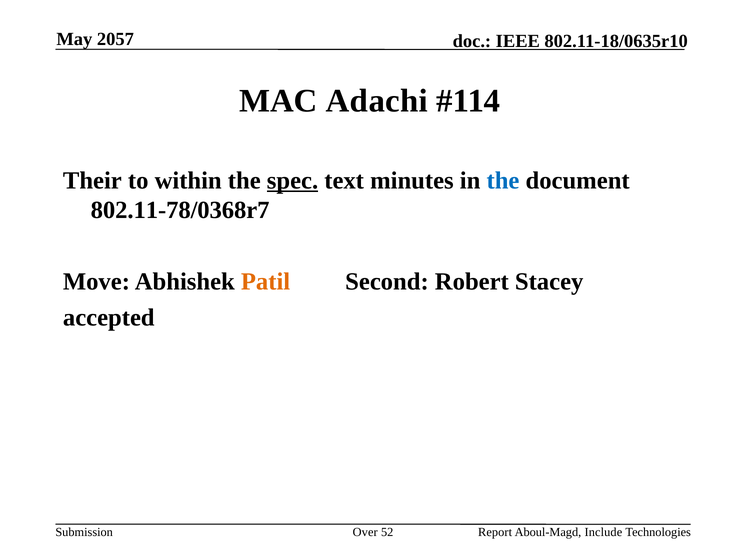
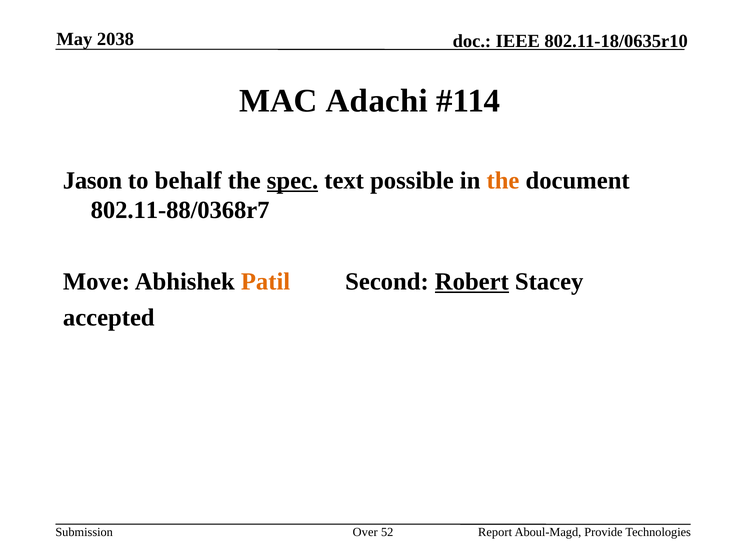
2057: 2057 -> 2038
Their: Their -> Jason
within: within -> behalf
minutes: minutes -> possible
the at (503, 181) colour: blue -> orange
802.11-78/0368r7: 802.11-78/0368r7 -> 802.11-88/0368r7
Robert underline: none -> present
Include: Include -> Provide
